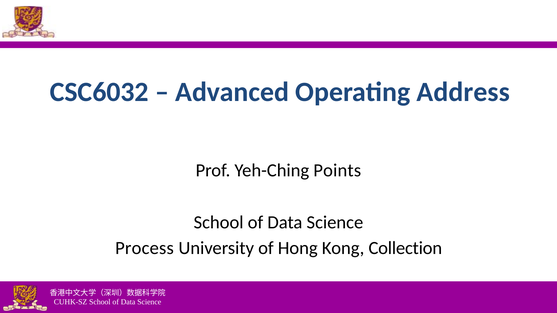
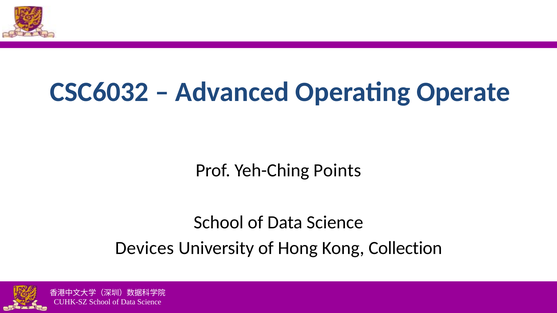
Address: Address -> Operate
Process: Process -> Devices
